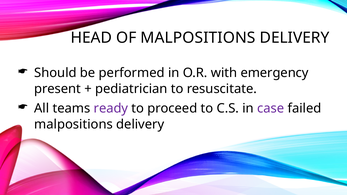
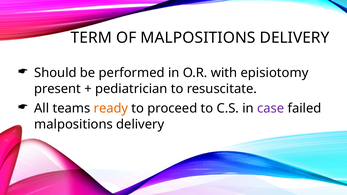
HEAD: HEAD -> TERM
emergency: emergency -> episiotomy
ready colour: purple -> orange
